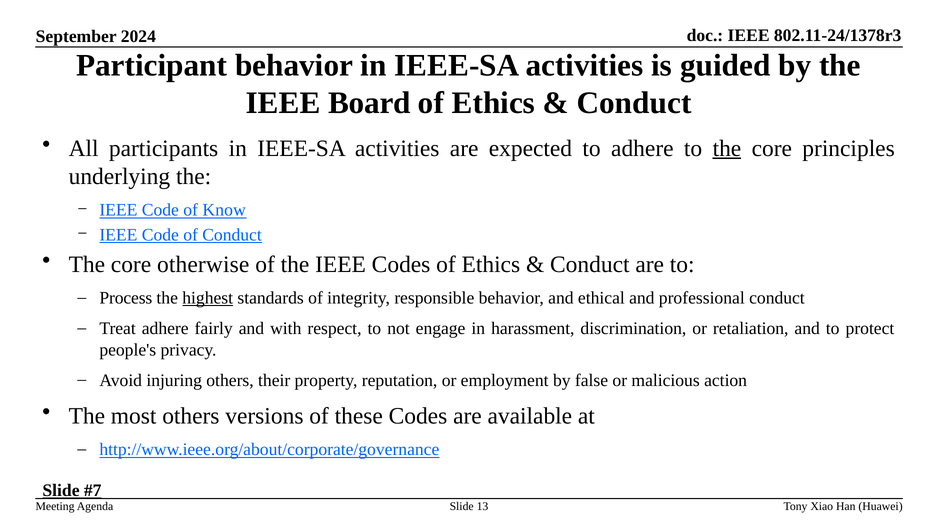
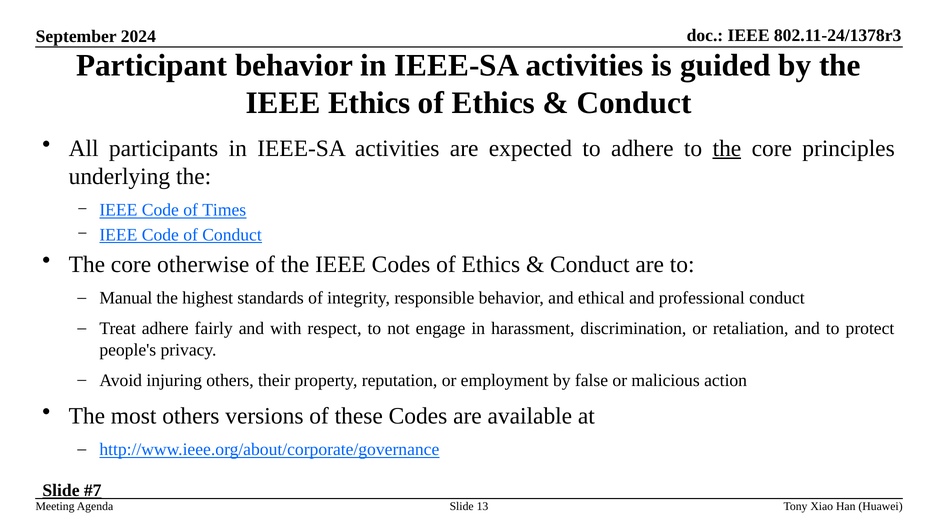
IEEE Board: Board -> Ethics
Know: Know -> Times
Process: Process -> Manual
highest underline: present -> none
